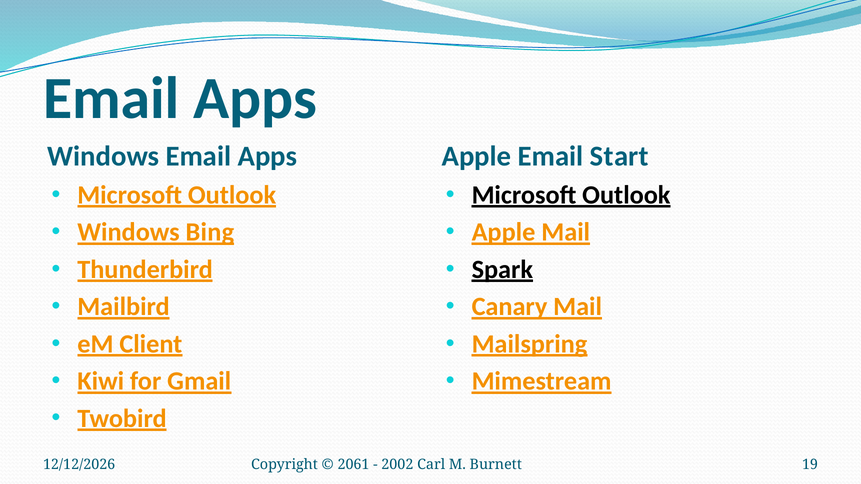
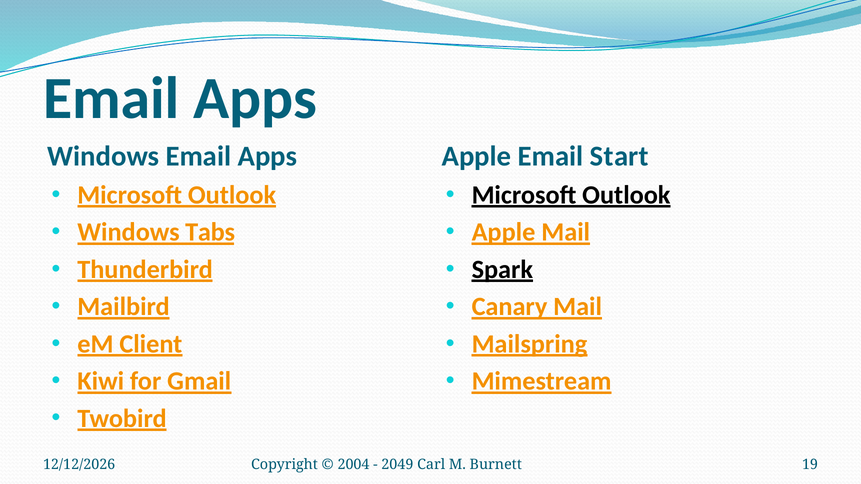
Bing: Bing -> Tabs
2061: 2061 -> 2004
2002: 2002 -> 2049
